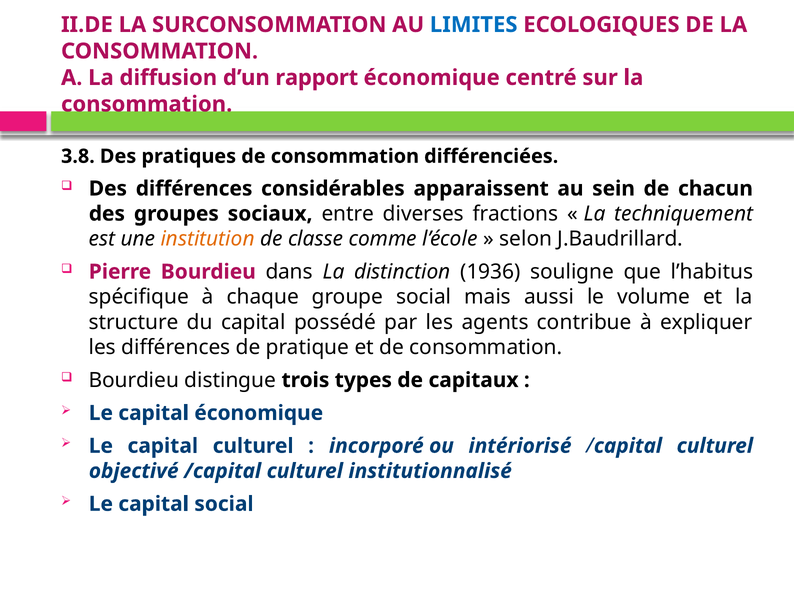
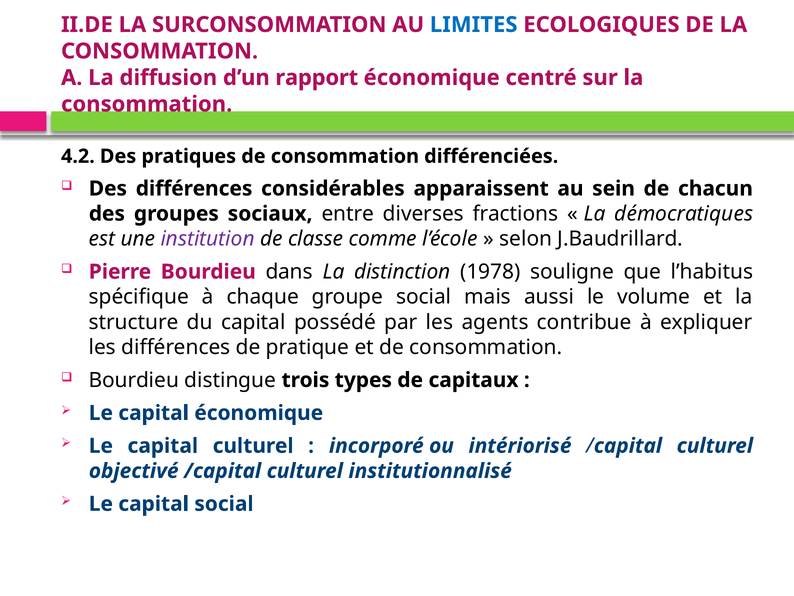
3.8: 3.8 -> 4.2
techniquement: techniquement -> démocratiques
institution colour: orange -> purple
1936: 1936 -> 1978
